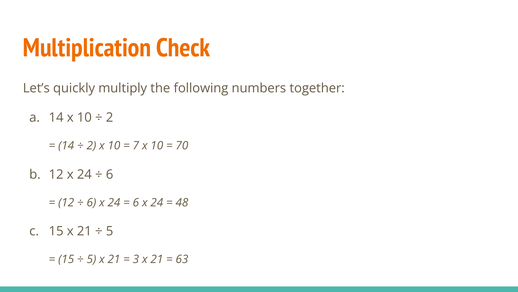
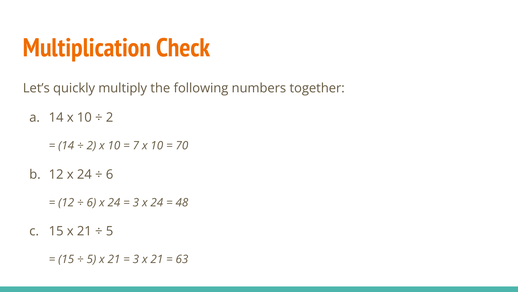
6 at (136, 202): 6 -> 3
